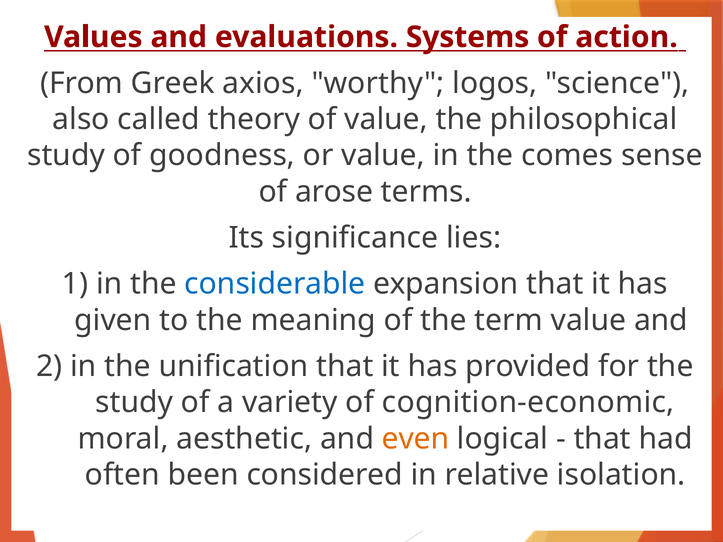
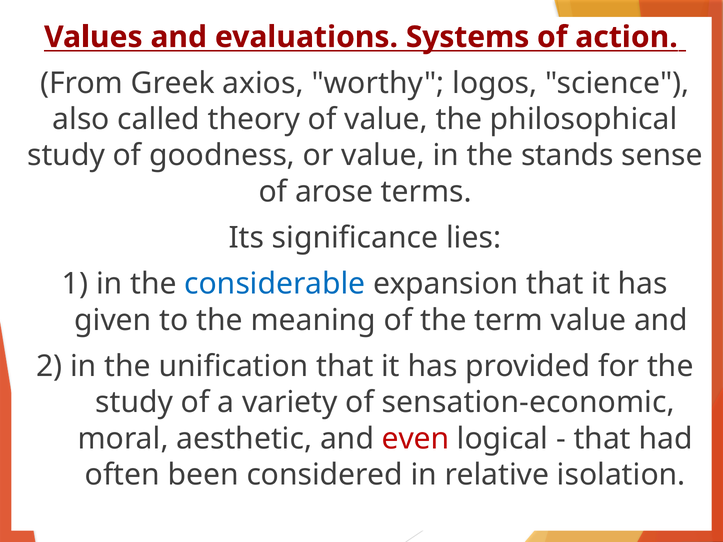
comes: comes -> stands
cognition-economic: cognition-economic -> sensation-economic
even colour: orange -> red
